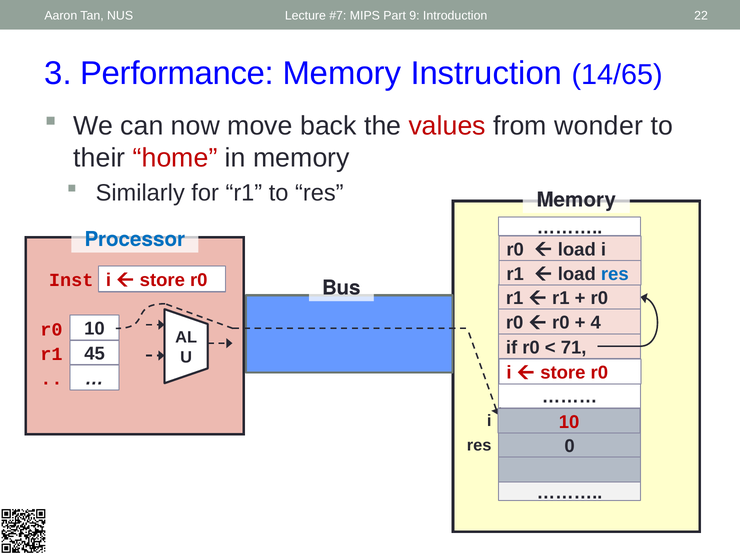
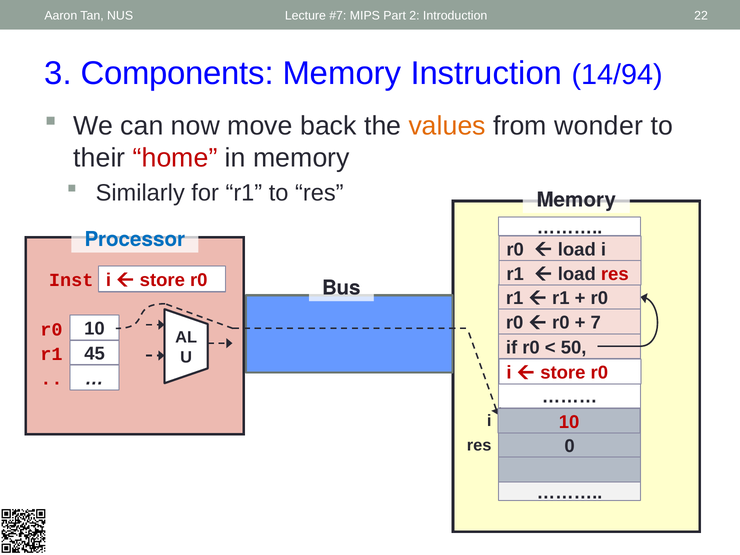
9: 9 -> 2
Performance: Performance -> Components
14/65: 14/65 -> 14/94
values colour: red -> orange
res at (615, 274) colour: blue -> red
4: 4 -> 7
71: 71 -> 50
